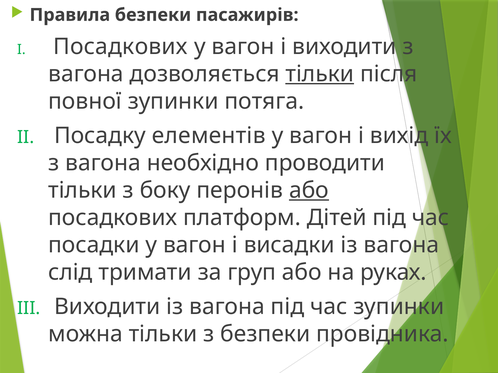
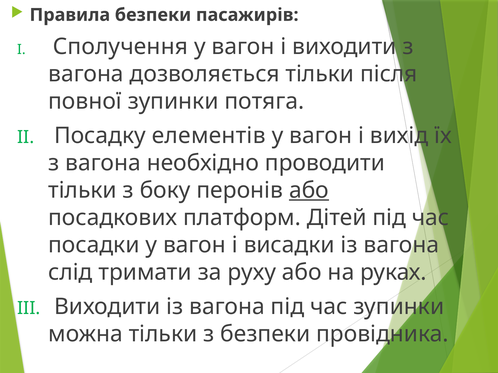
Посадкових at (120, 47): Посадкових -> Сполучення
тільки at (320, 74) underline: present -> none
груп: груп -> руху
